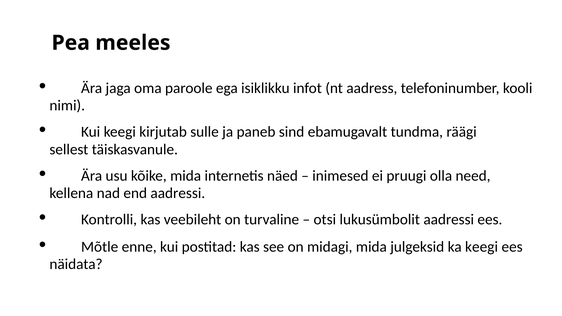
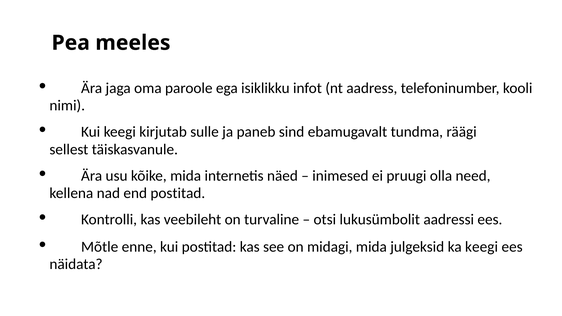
end aadressi: aadressi -> postitad
